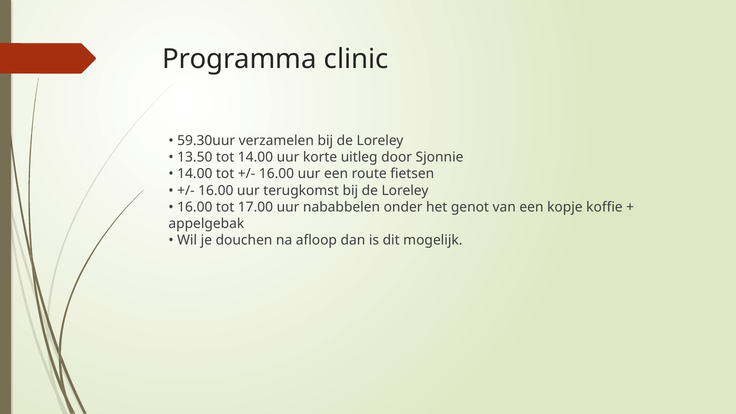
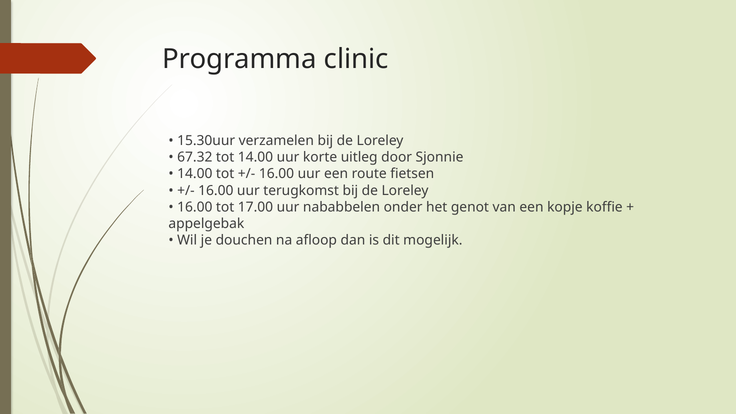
59.30uur: 59.30uur -> 15.30uur
13.50: 13.50 -> 67.32
